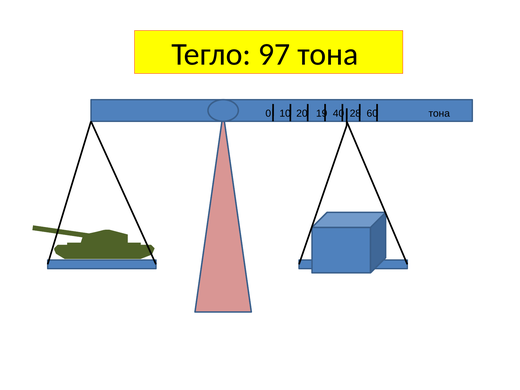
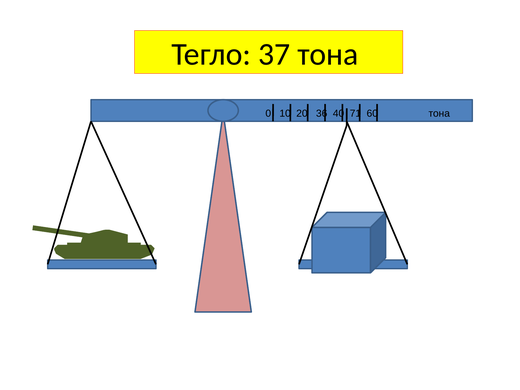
97: 97 -> 37
19: 19 -> 36
28: 28 -> 71
